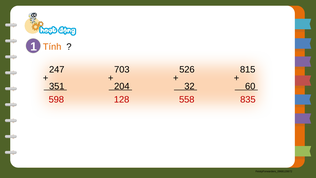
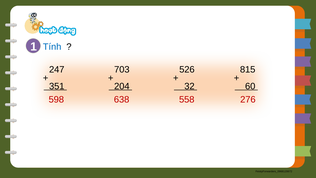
Tính colour: orange -> blue
128: 128 -> 638
835: 835 -> 276
